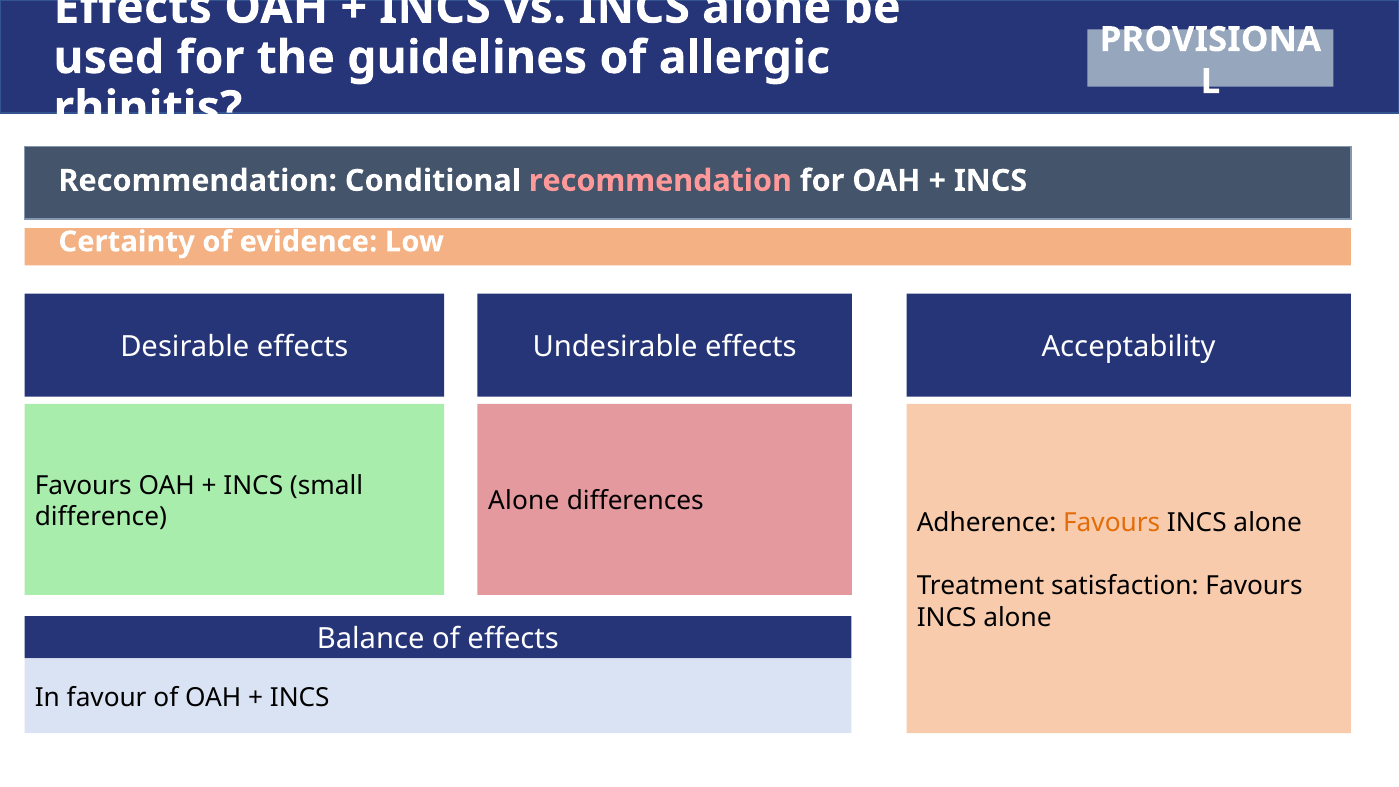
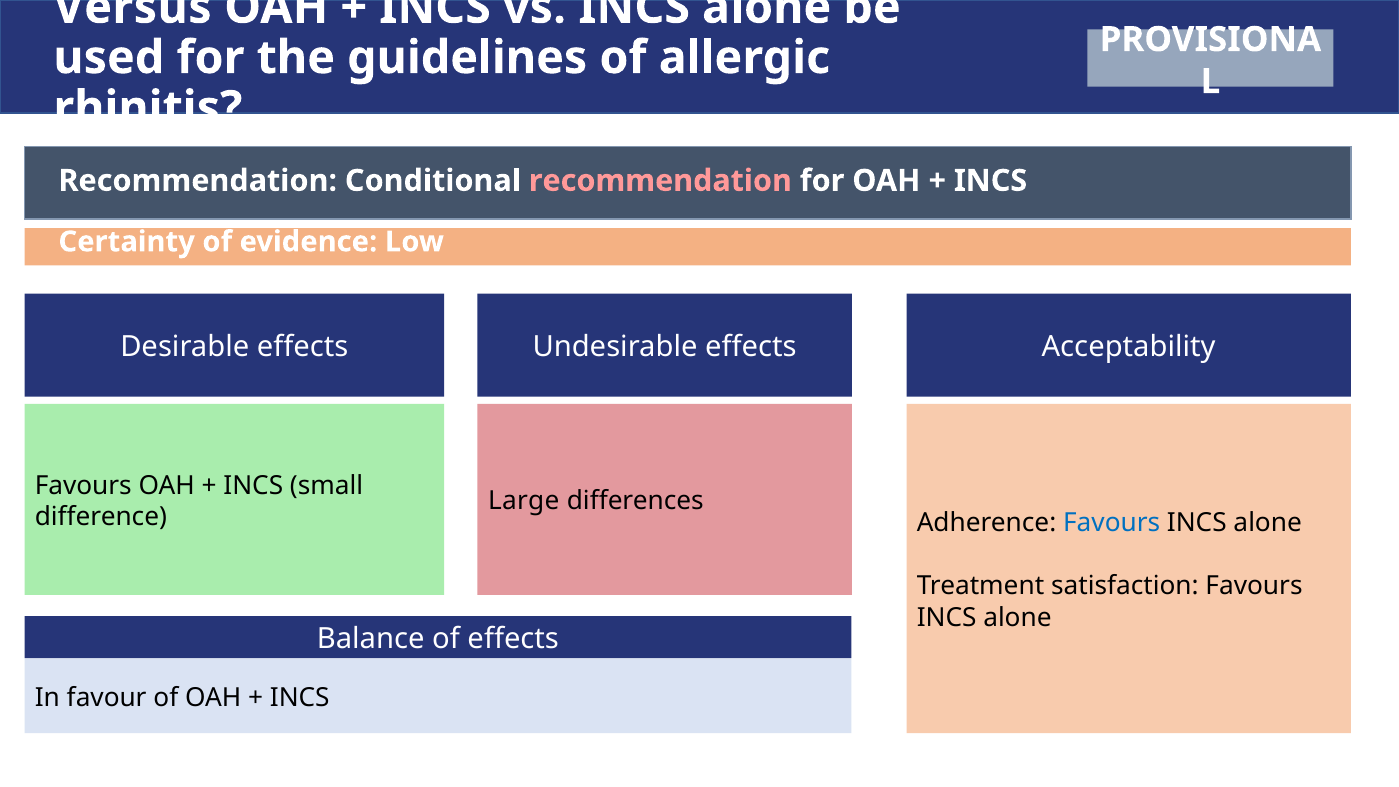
Effects at (133, 7): Effects -> Versus
Alone at (524, 501): Alone -> Large
Favours at (1112, 523) colour: orange -> blue
